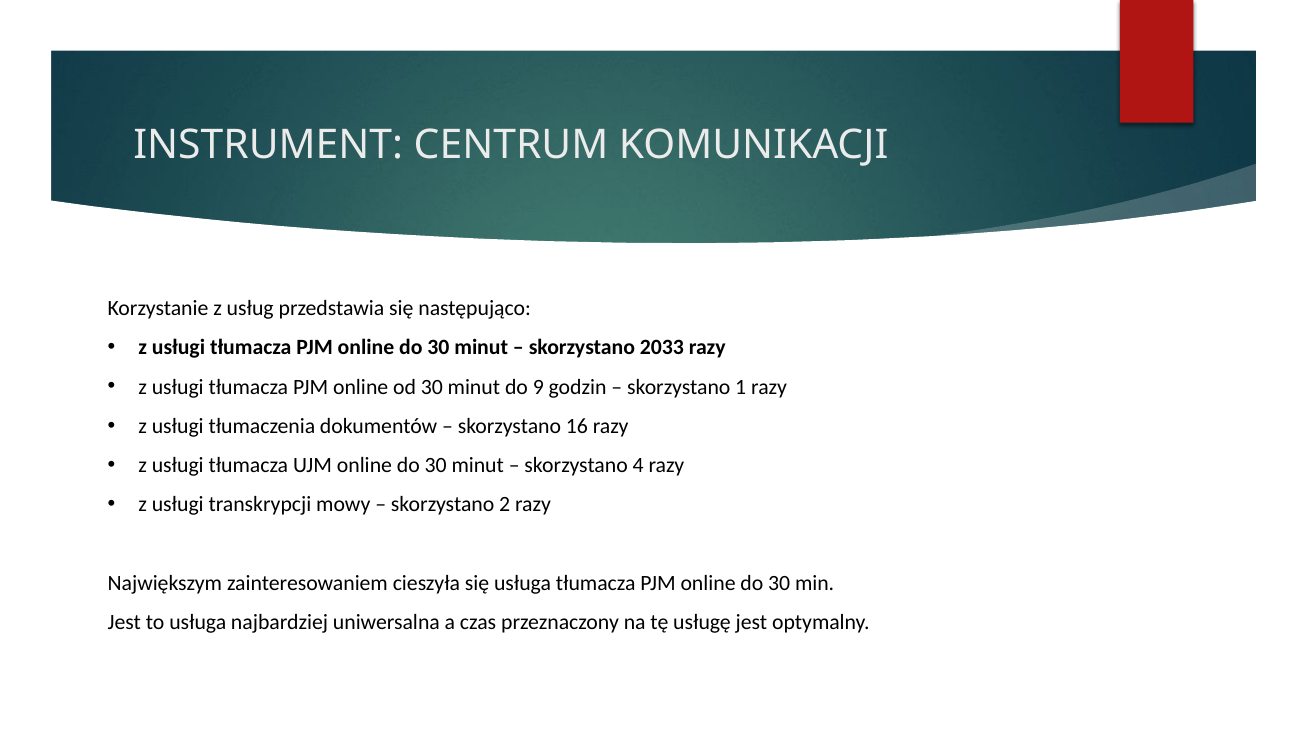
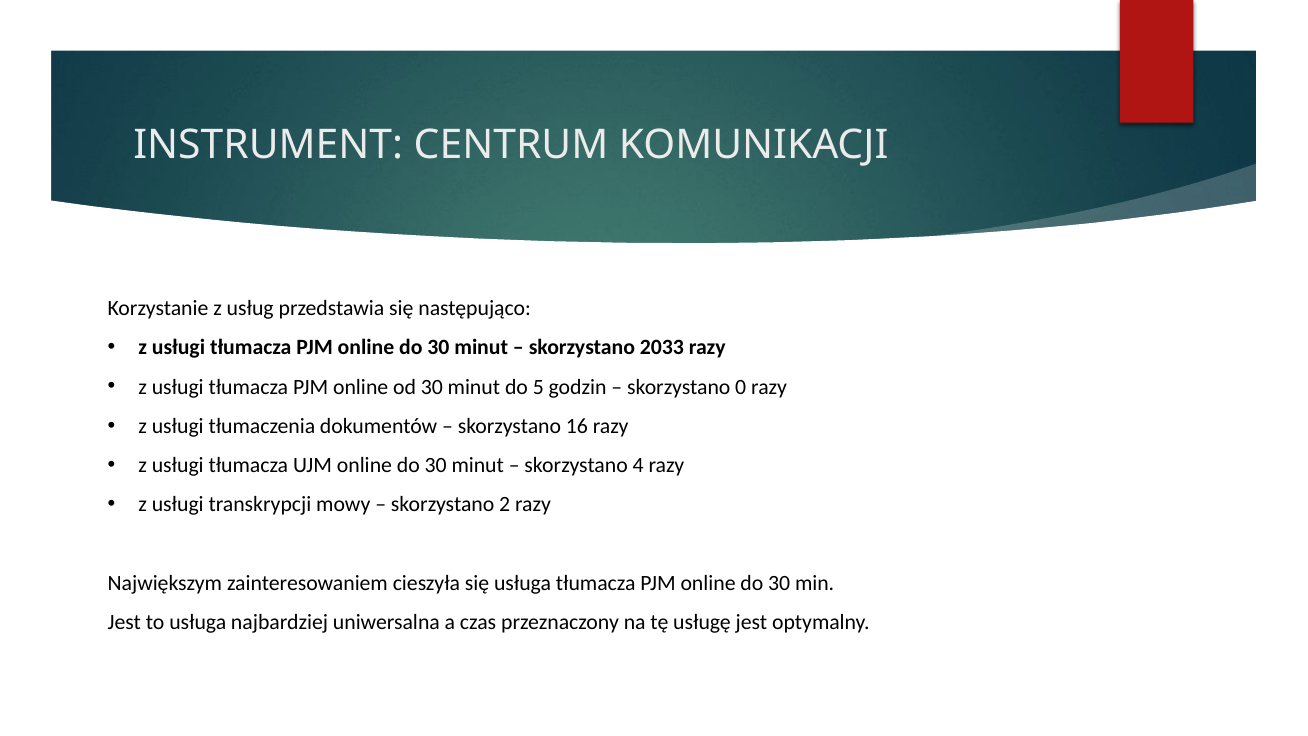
9: 9 -> 5
1: 1 -> 0
